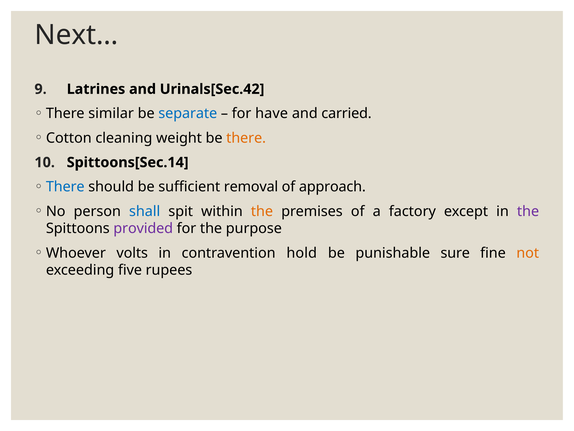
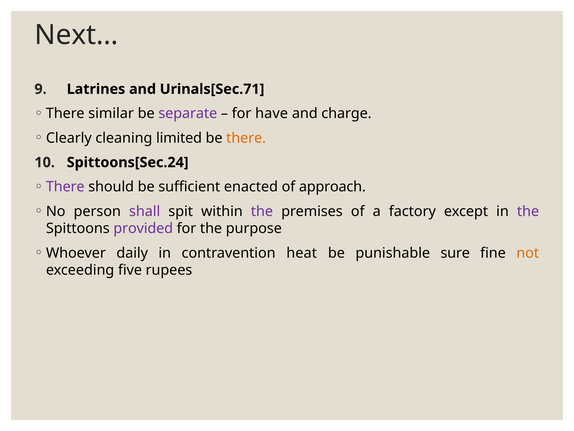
Urinals[Sec.42: Urinals[Sec.42 -> Urinals[Sec.71
separate colour: blue -> purple
carried: carried -> charge
Cotton: Cotton -> Clearly
weight: weight -> limited
Spittoons[Sec.14: Spittoons[Sec.14 -> Spittoons[Sec.24
There at (65, 187) colour: blue -> purple
removal: removal -> enacted
shall colour: blue -> purple
the at (262, 211) colour: orange -> purple
volts: volts -> daily
hold: hold -> heat
